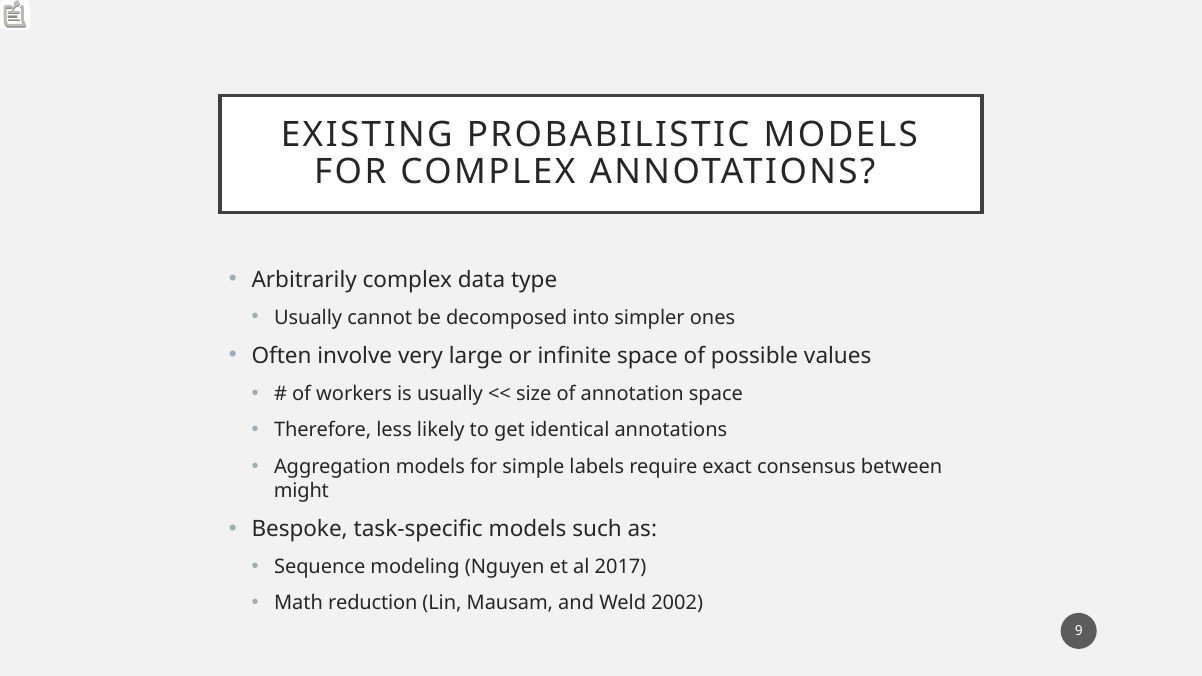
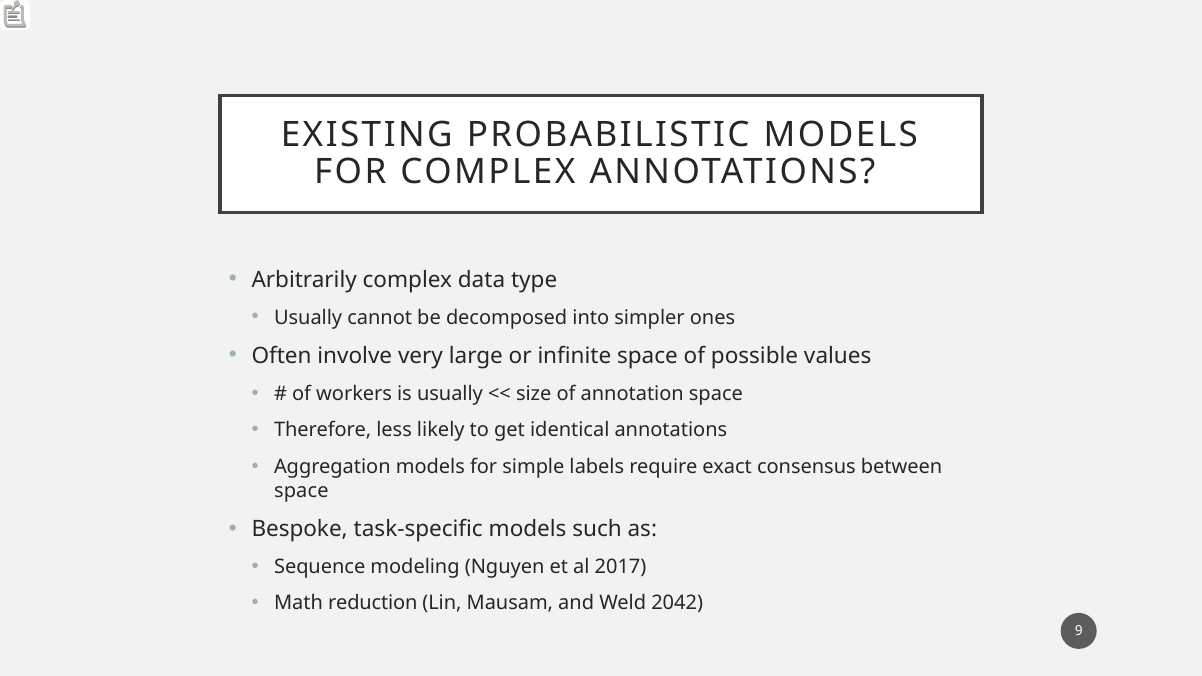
might at (301, 491): might -> space
2002: 2002 -> 2042
